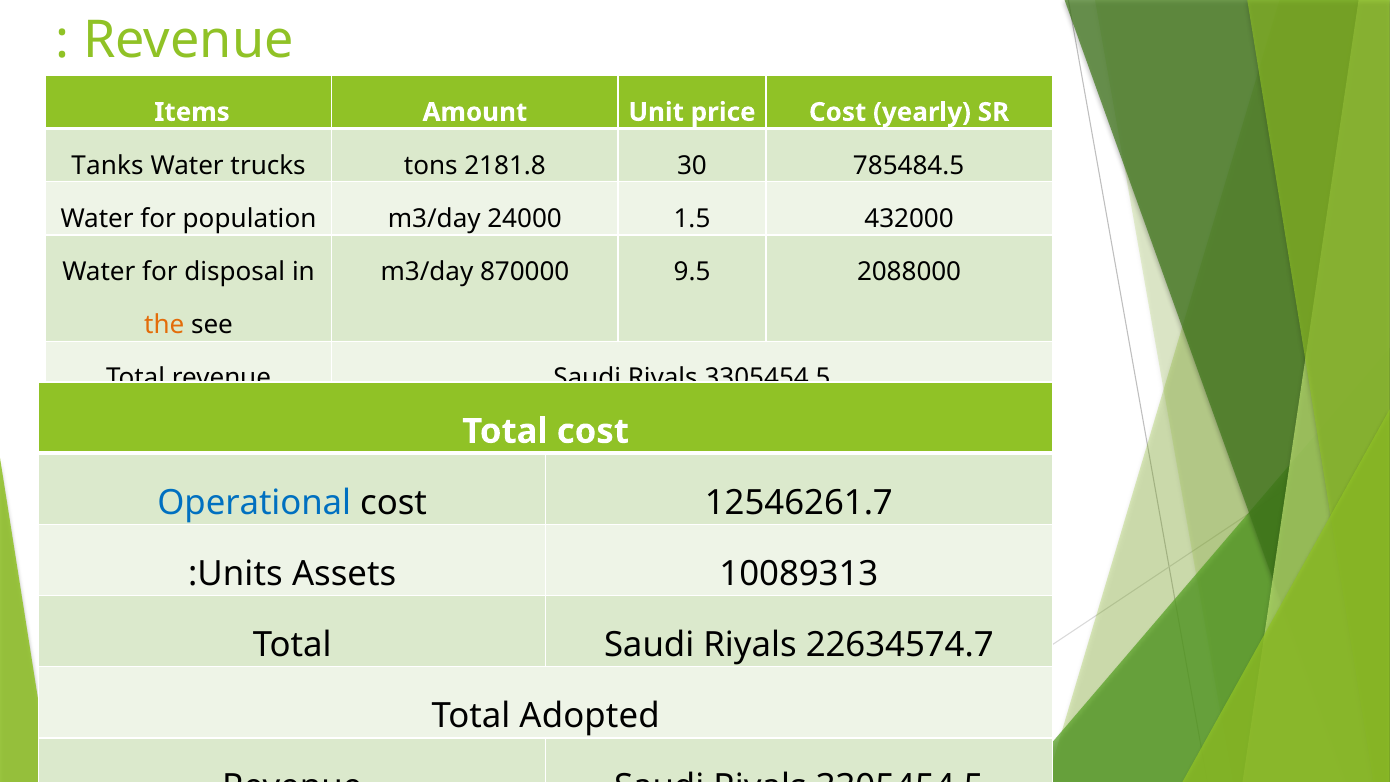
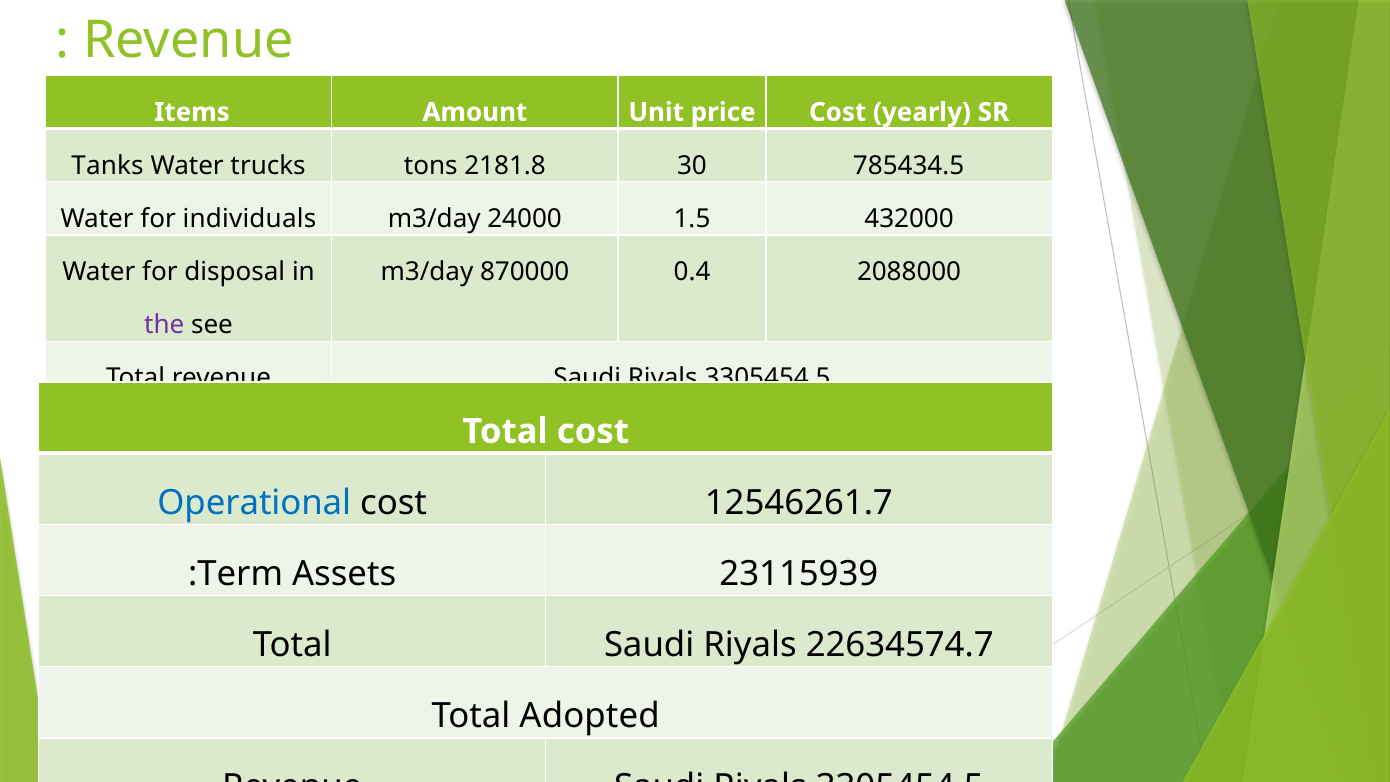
785484.5: 785484.5 -> 785434.5
population: population -> individuals
9.5: 9.5 -> 0.4
the colour: orange -> purple
Units: Units -> Term
10089313: 10089313 -> 23115939
